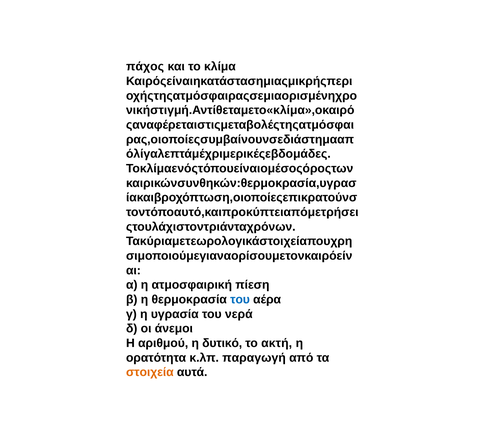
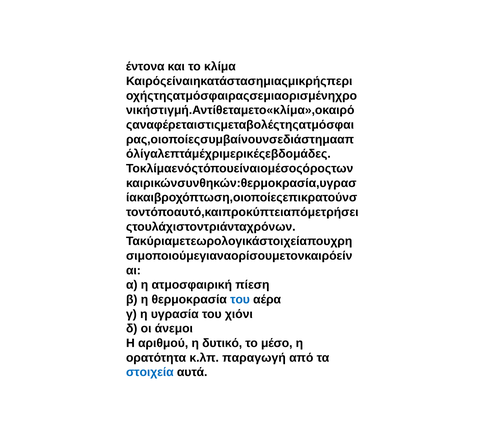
πάχος: πάχος -> έντονα
νερά: νερά -> χιόνι
ακτή: ακτή -> μέσο
στοιχεία colour: orange -> blue
